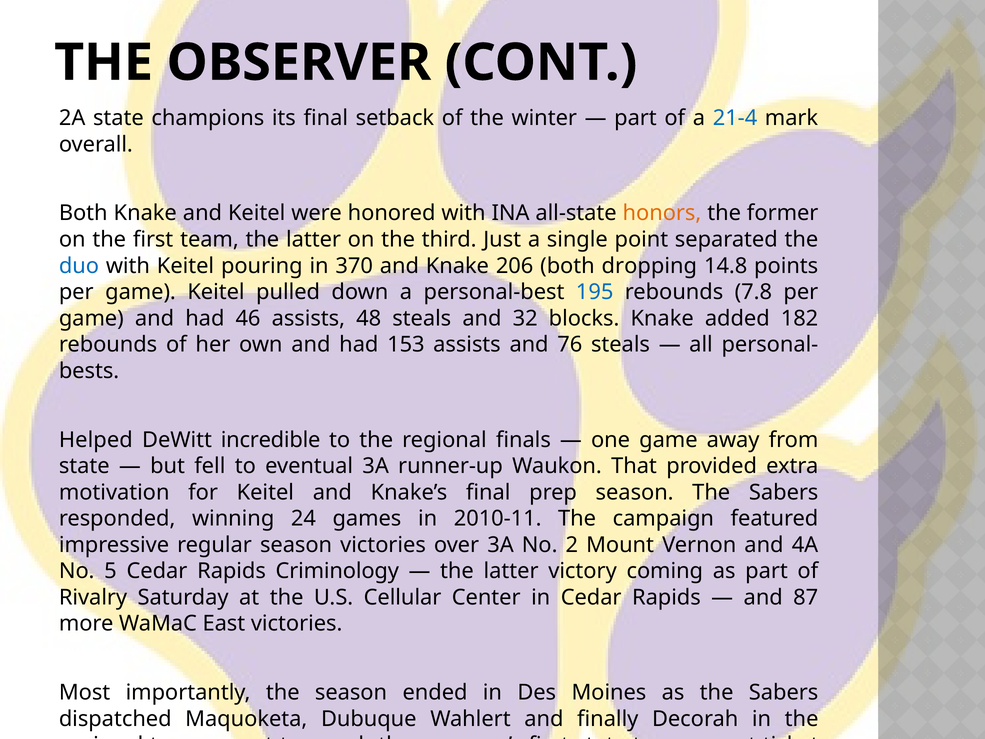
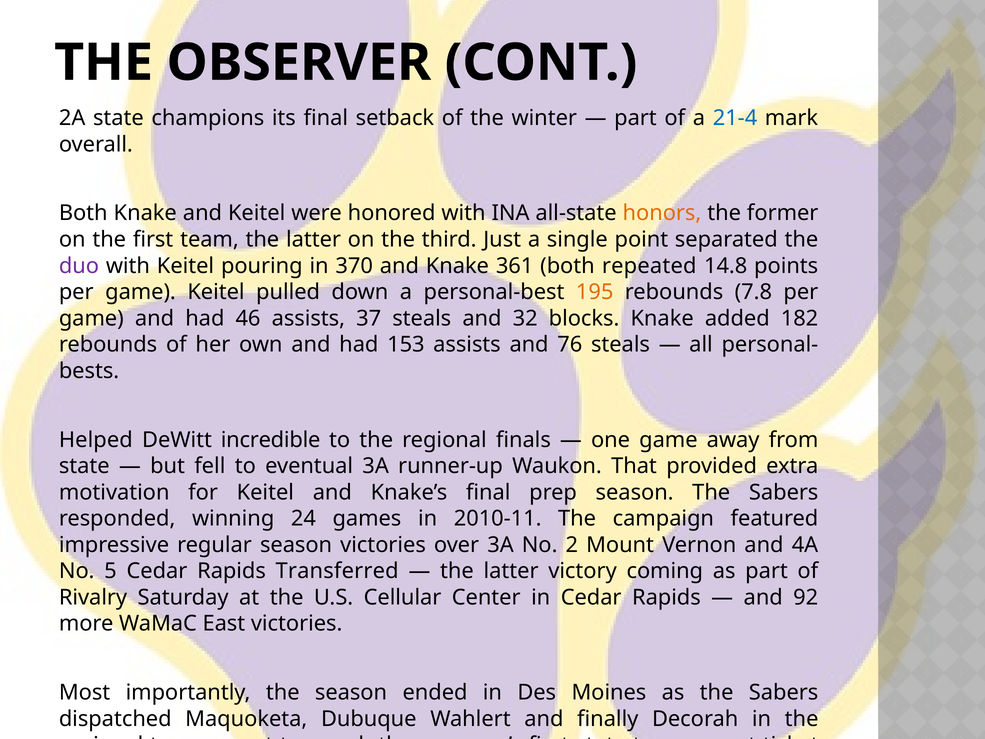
duo colour: blue -> purple
206: 206 -> 361
dropping: dropping -> repeated
195 colour: blue -> orange
48: 48 -> 37
Criminology: Criminology -> Transferred
87: 87 -> 92
